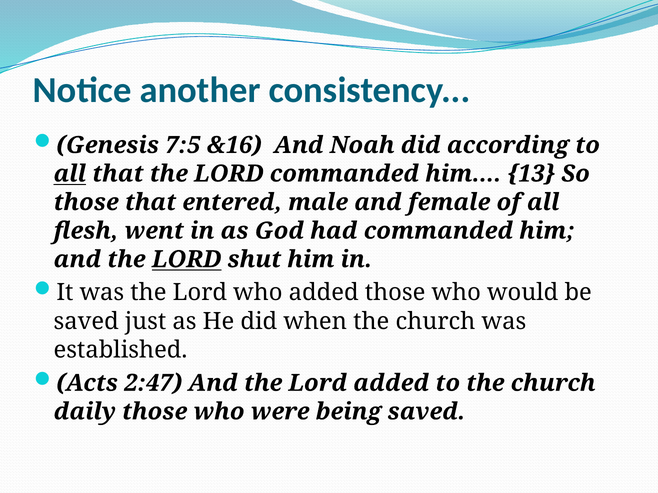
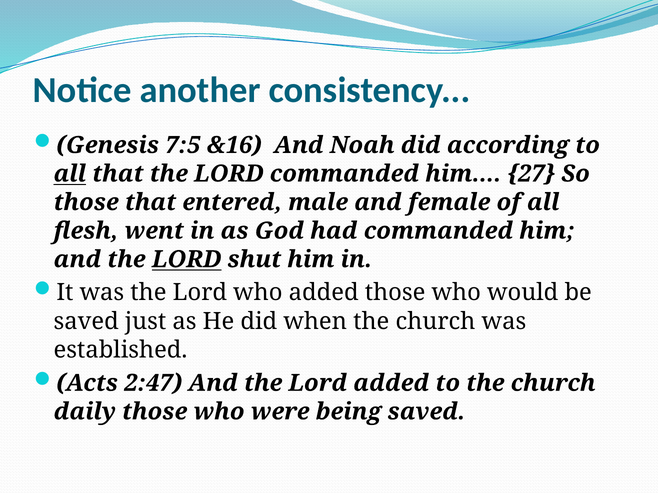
13: 13 -> 27
